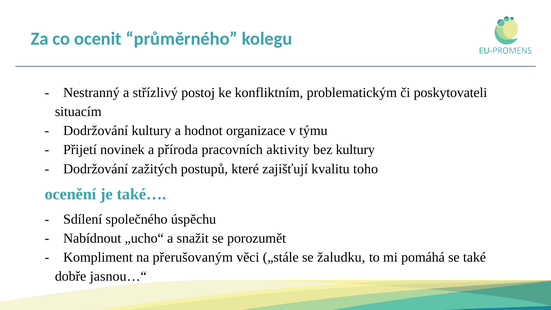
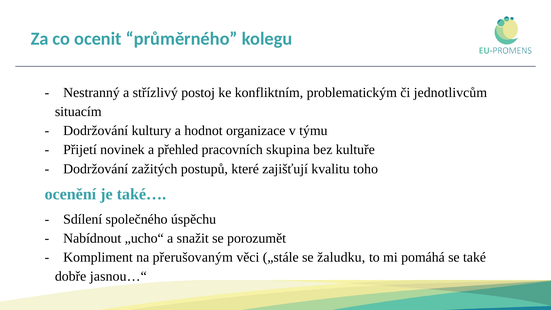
poskytovateli: poskytovateli -> jednotlivcům
příroda: příroda -> přehled
aktivity: aktivity -> skupina
bez kultury: kultury -> kultuře
